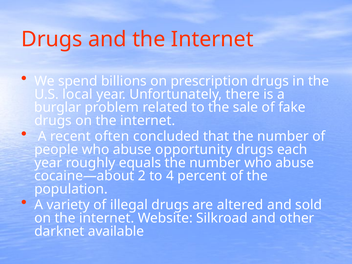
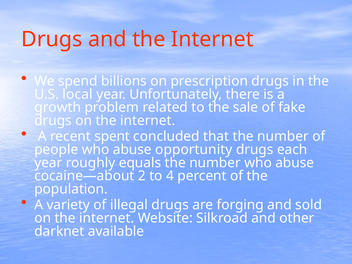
burglar: burglar -> growth
often: often -> spent
altered: altered -> forging
